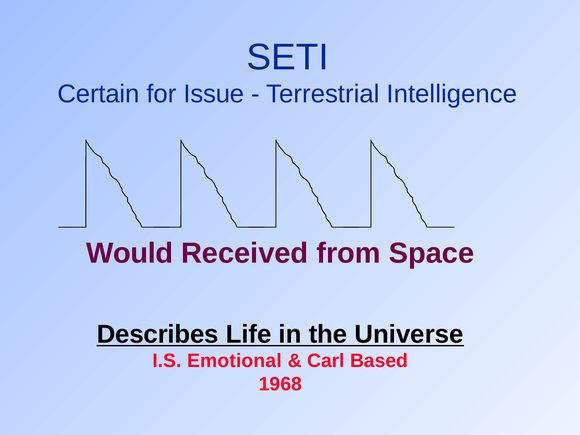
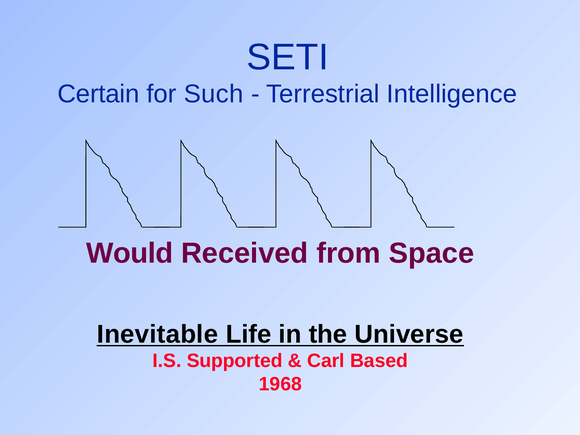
Issue: Issue -> Such
Describes: Describes -> Inevitable
Emotional: Emotional -> Supported
